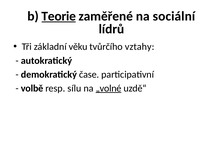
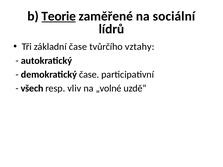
základní věku: věku -> čase
volbě: volbě -> všech
sílu: sílu -> vliv
„volné underline: present -> none
